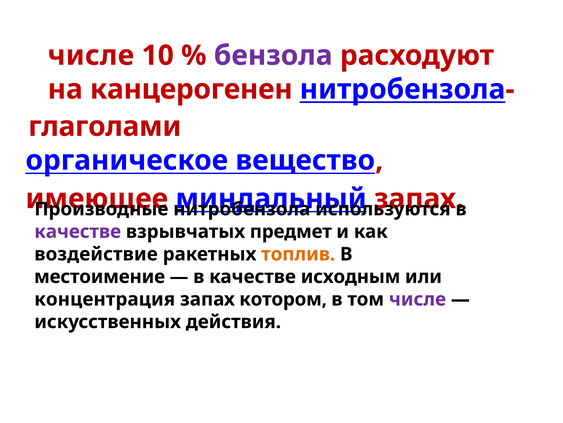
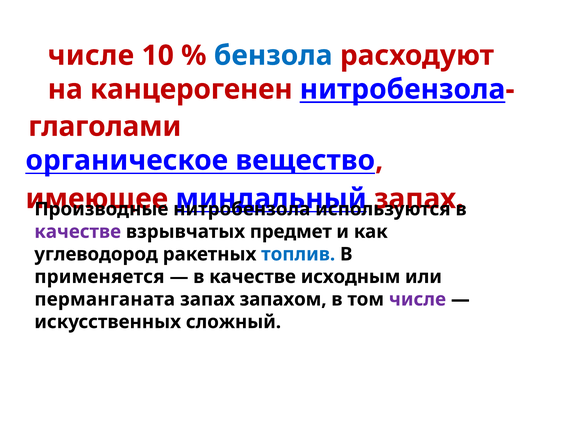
бензола colour: purple -> blue
воздействие: воздействие -> углеводород
топлив colour: orange -> blue
местоимение: местоимение -> применяется
концентрация: концентрация -> перманганата
котором: котором -> запахом
действия: действия -> сложный
